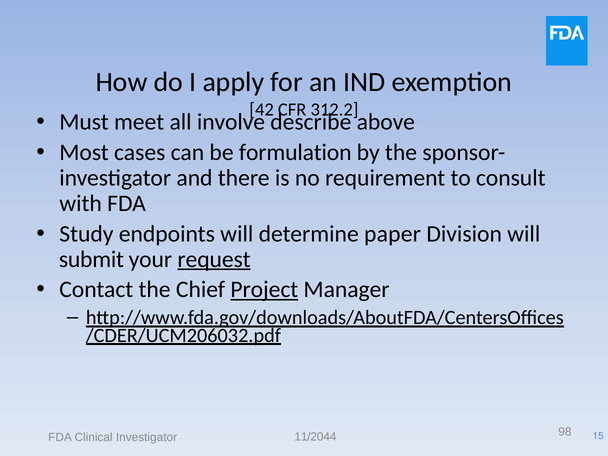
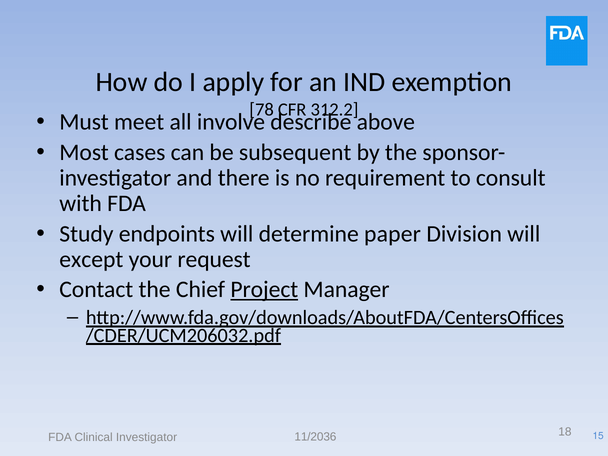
42: 42 -> 78
formulation: formulation -> subsequent
submit: submit -> except
request underline: present -> none
11/2044: 11/2044 -> 11/2036
98: 98 -> 18
